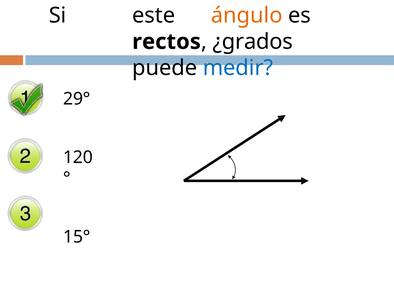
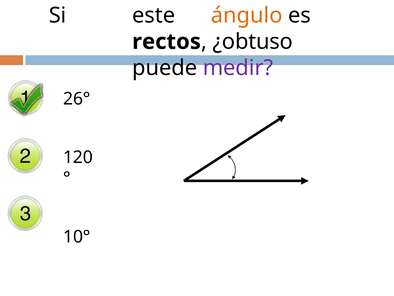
¿grados: ¿grados -> ¿obtuso
medir colour: blue -> purple
29°: 29° -> 26°
15°: 15° -> 10°
